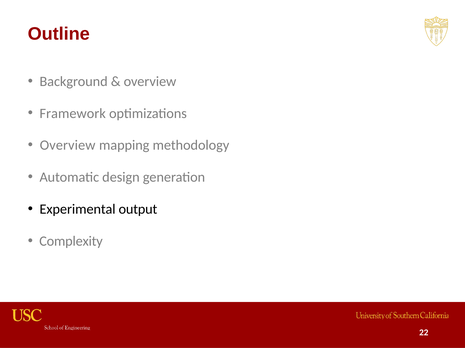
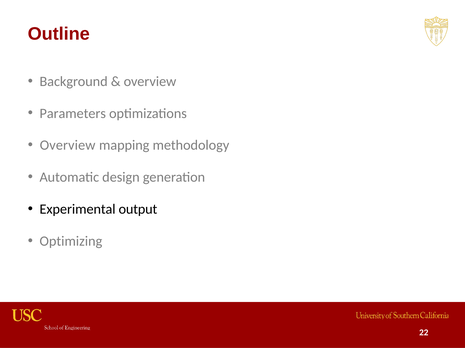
Framework: Framework -> Parameters
Complexity: Complexity -> Optimizing
